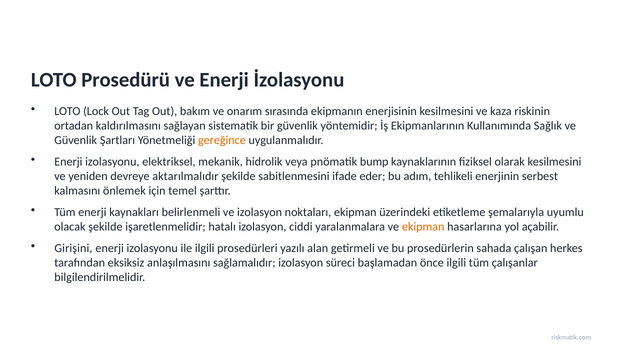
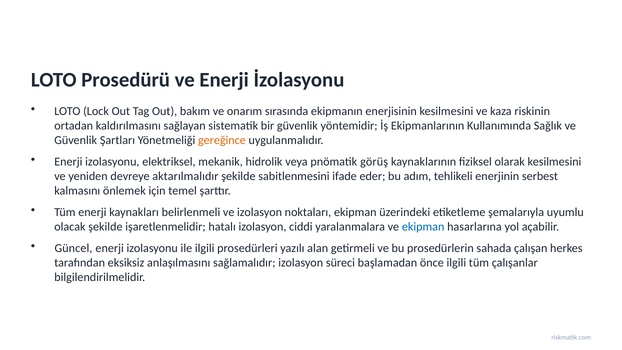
bump: bump -> görüş
ekipman at (423, 227) colour: orange -> blue
Girişini: Girişini -> Güncel
